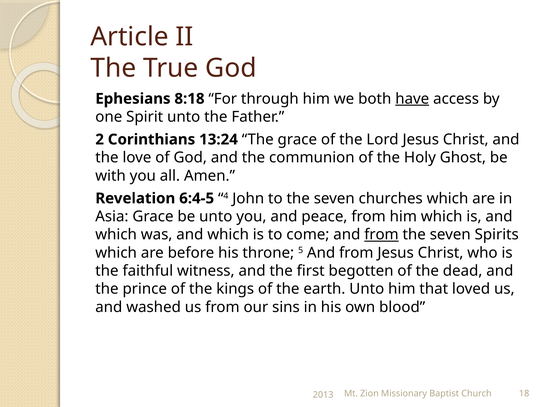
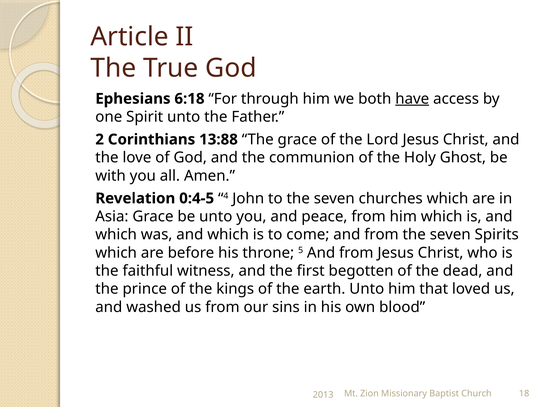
8:18: 8:18 -> 6:18
13:24: 13:24 -> 13:88
6:4-5: 6:4-5 -> 0:4-5
from at (381, 234) underline: present -> none
